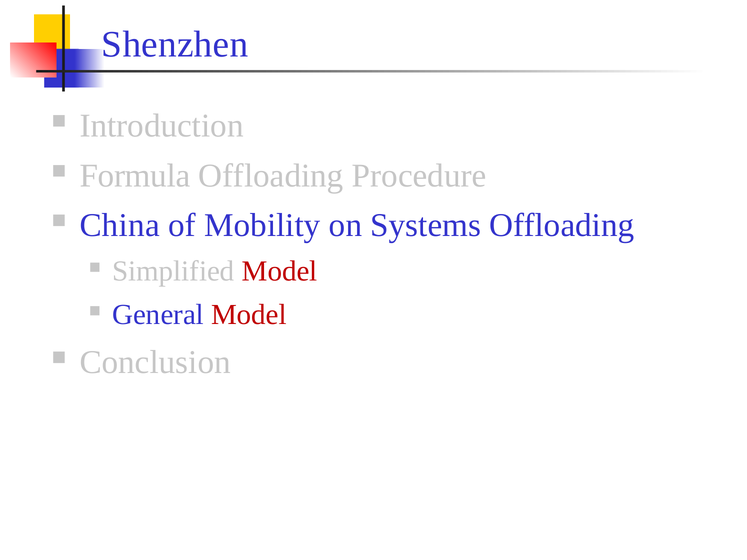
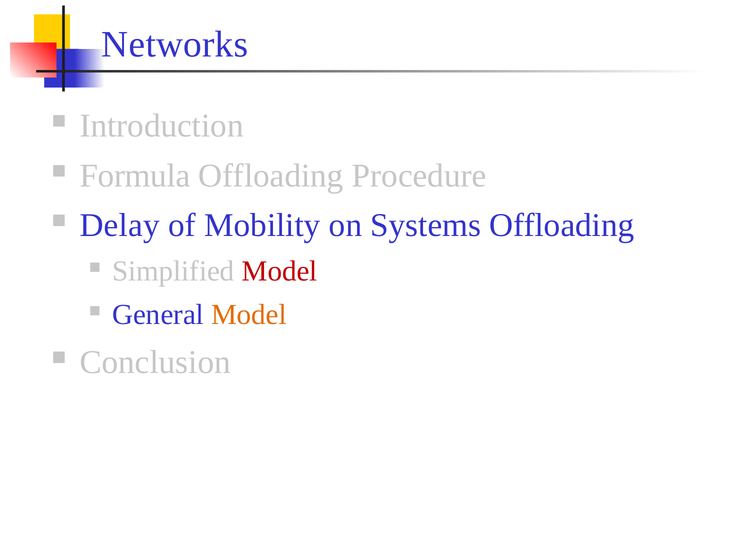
Shenzhen: Shenzhen -> Networks
China: China -> Delay
Model at (249, 315) colour: red -> orange
